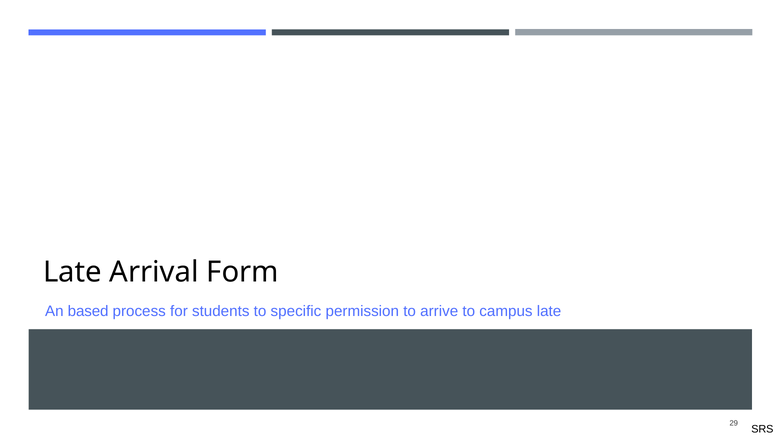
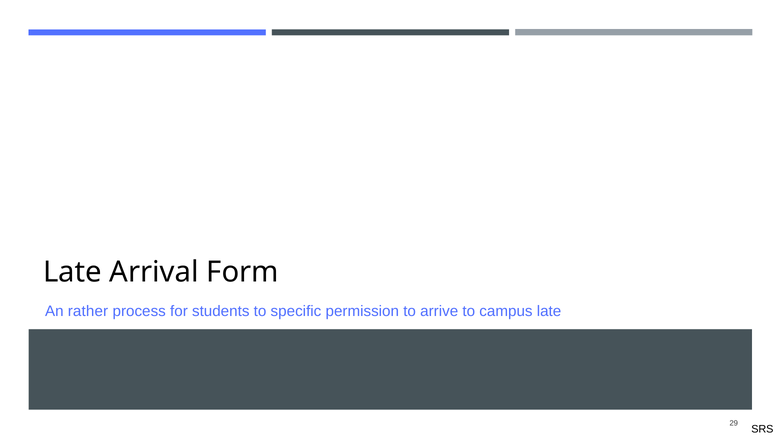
based: based -> rather
